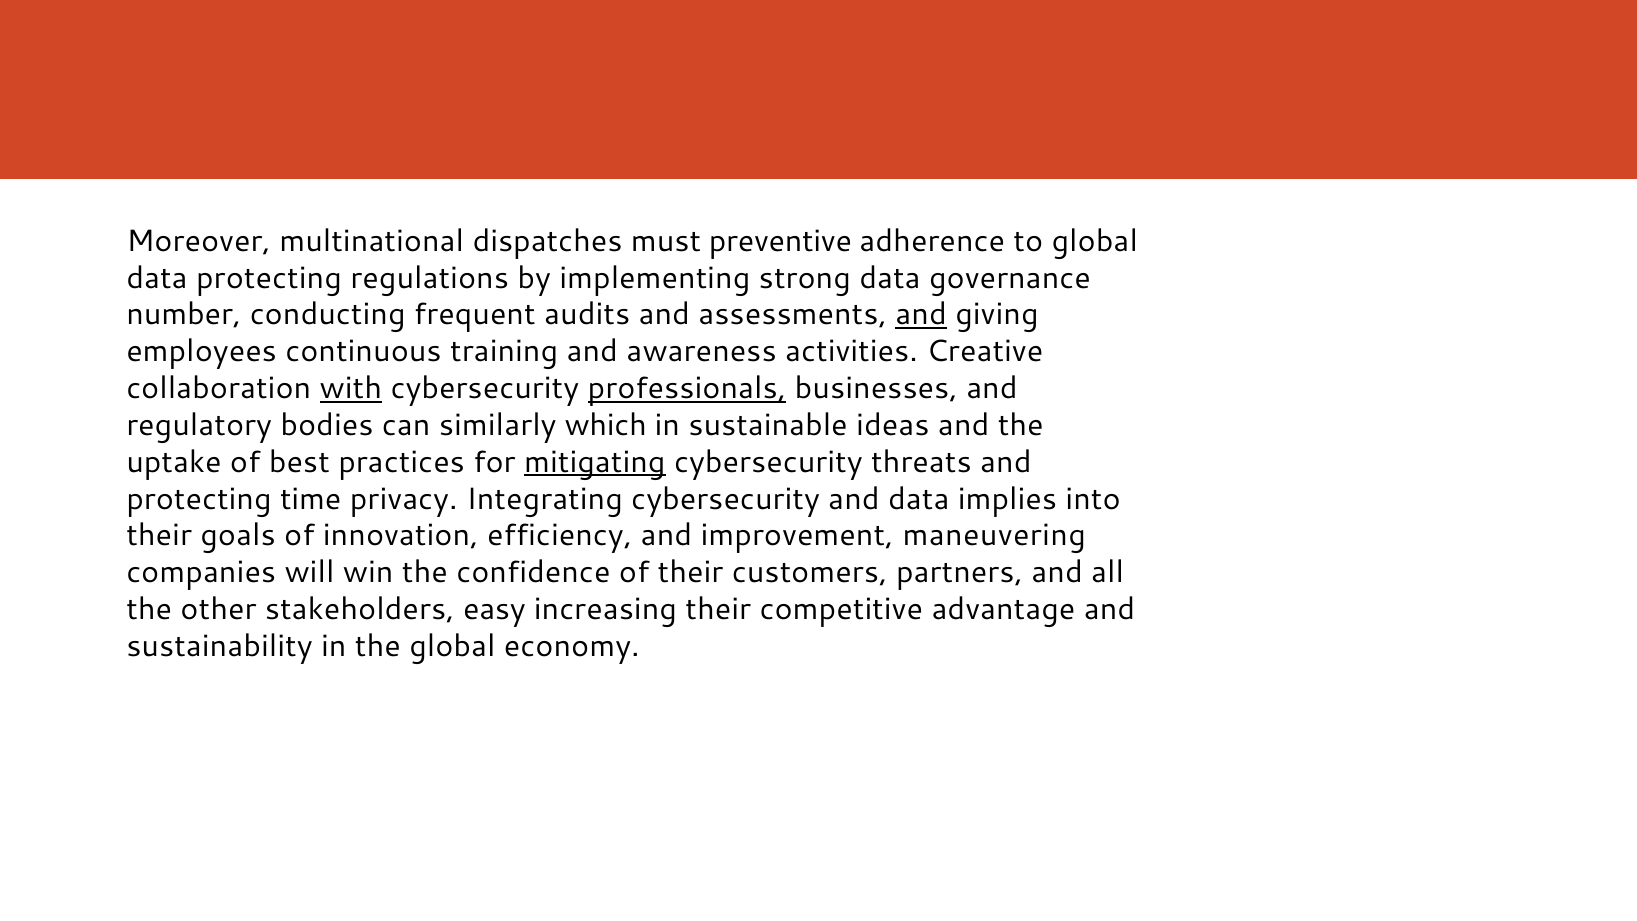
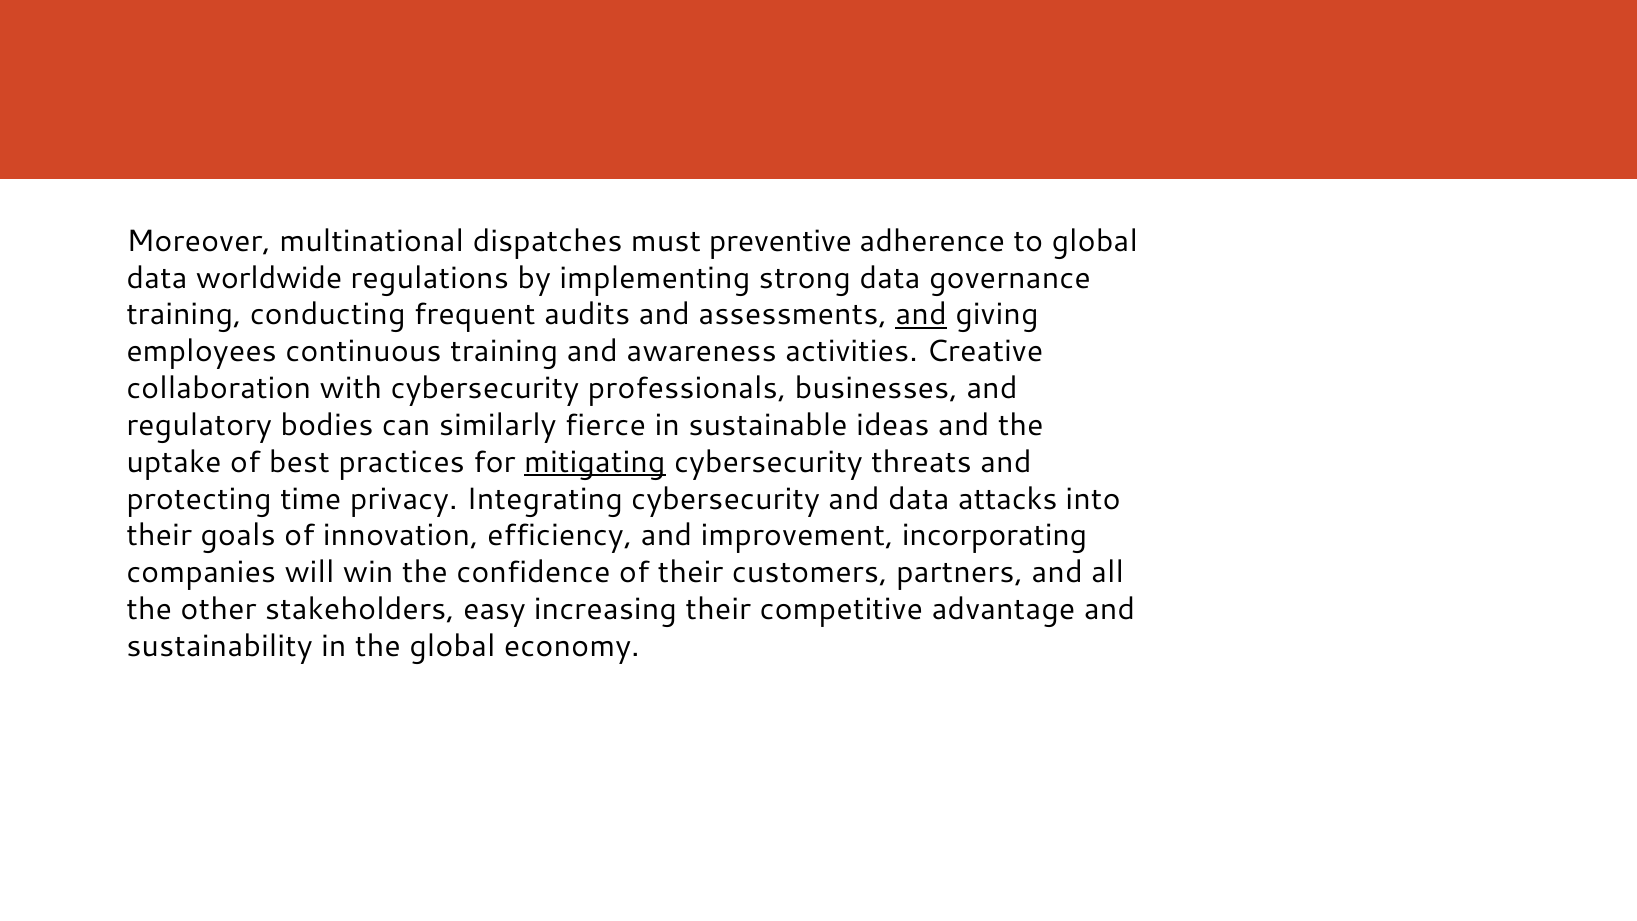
data protecting: protecting -> worldwide
number at (184, 315): number -> training
with underline: present -> none
professionals underline: present -> none
which: which -> fierce
implies: implies -> attacks
maneuvering: maneuvering -> incorporating
